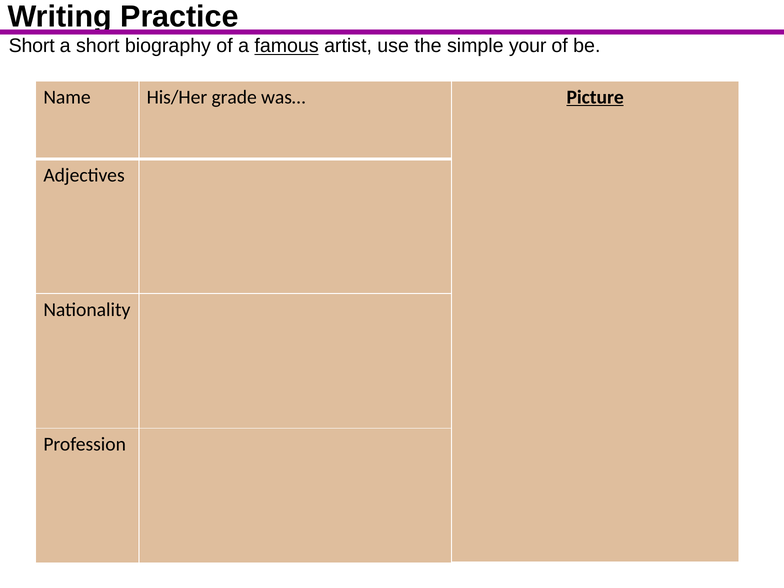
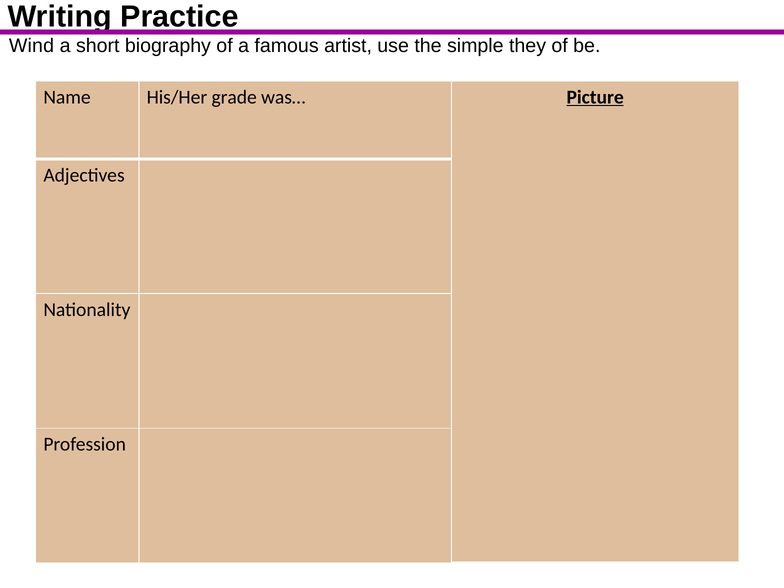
Short at (32, 46): Short -> Wind
famous underline: present -> none
your: your -> they
